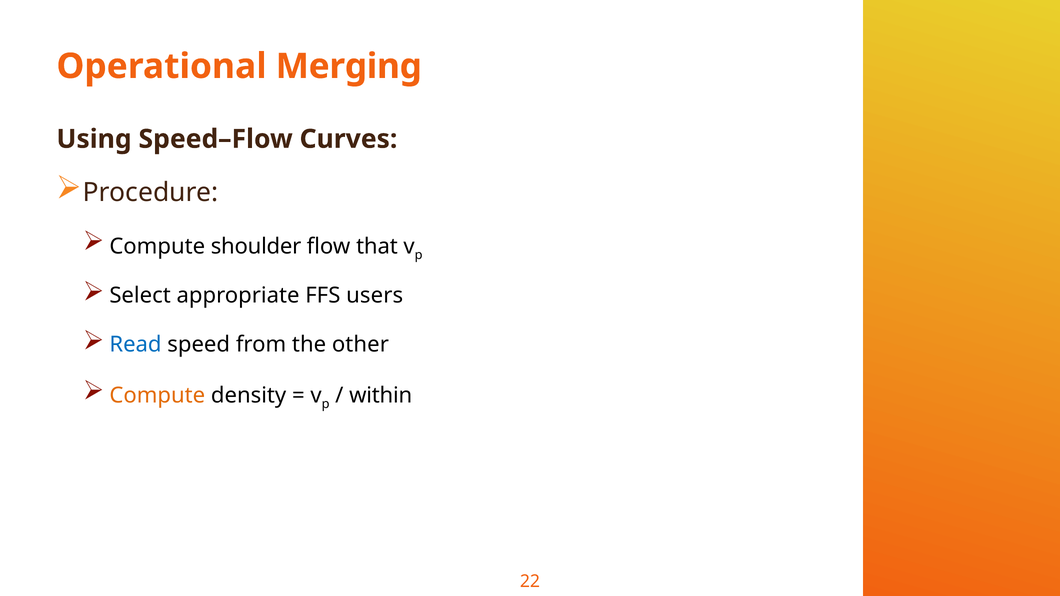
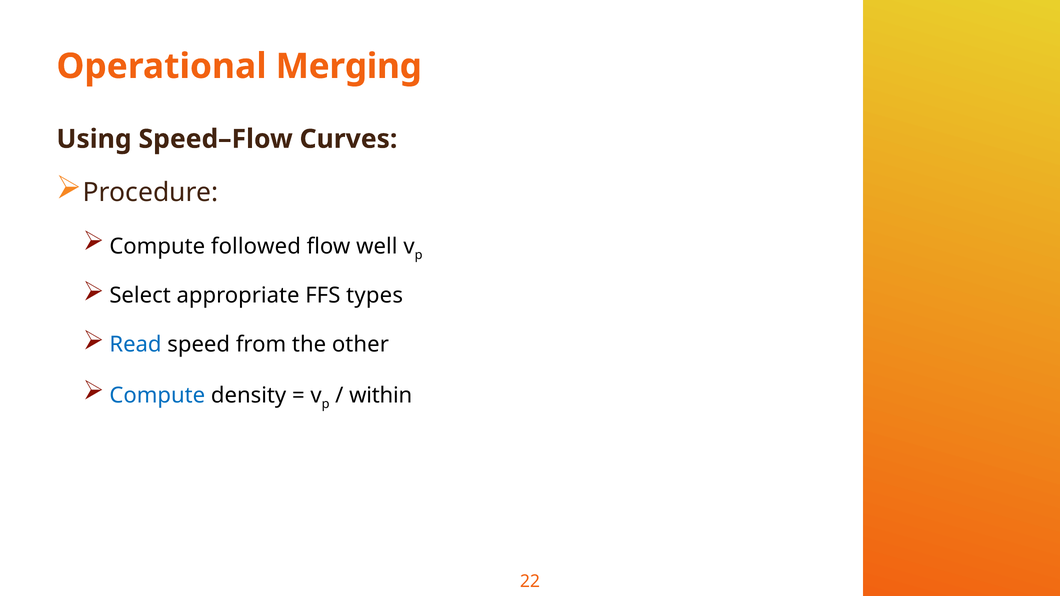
shoulder: shoulder -> followed
that: that -> well
users: users -> types
Compute at (157, 396) colour: orange -> blue
